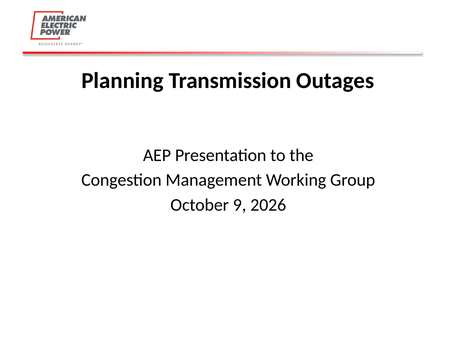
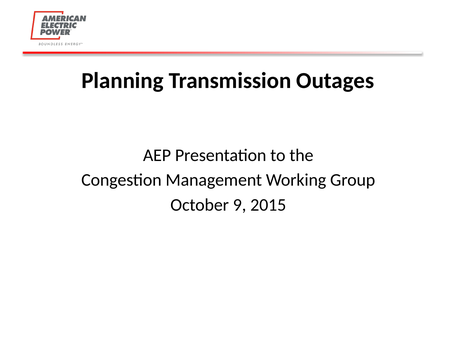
2026: 2026 -> 2015
